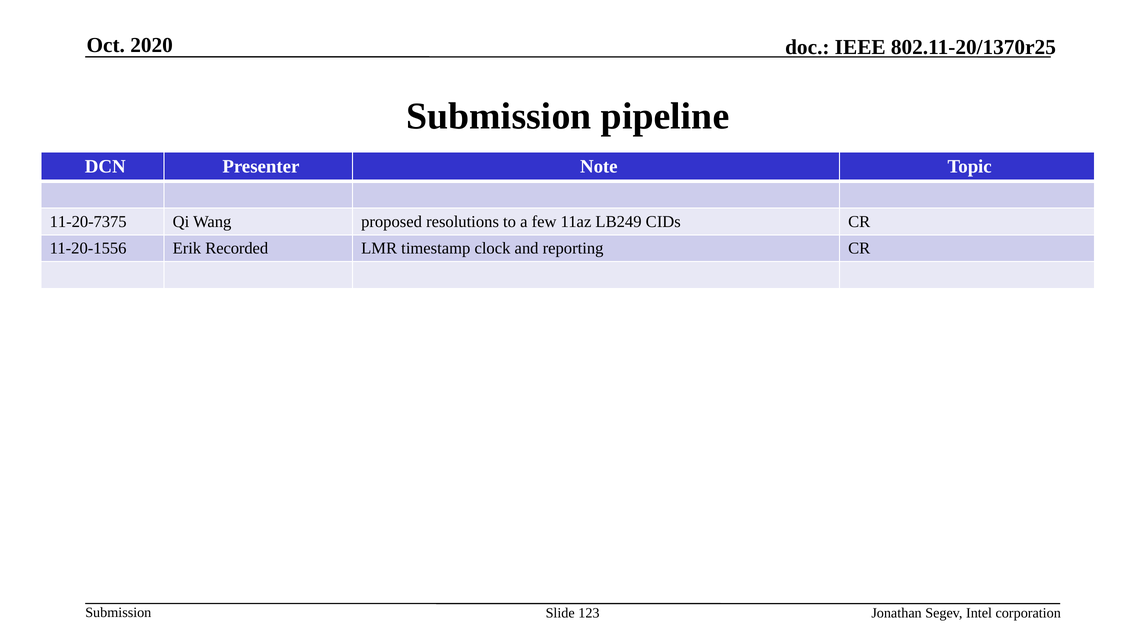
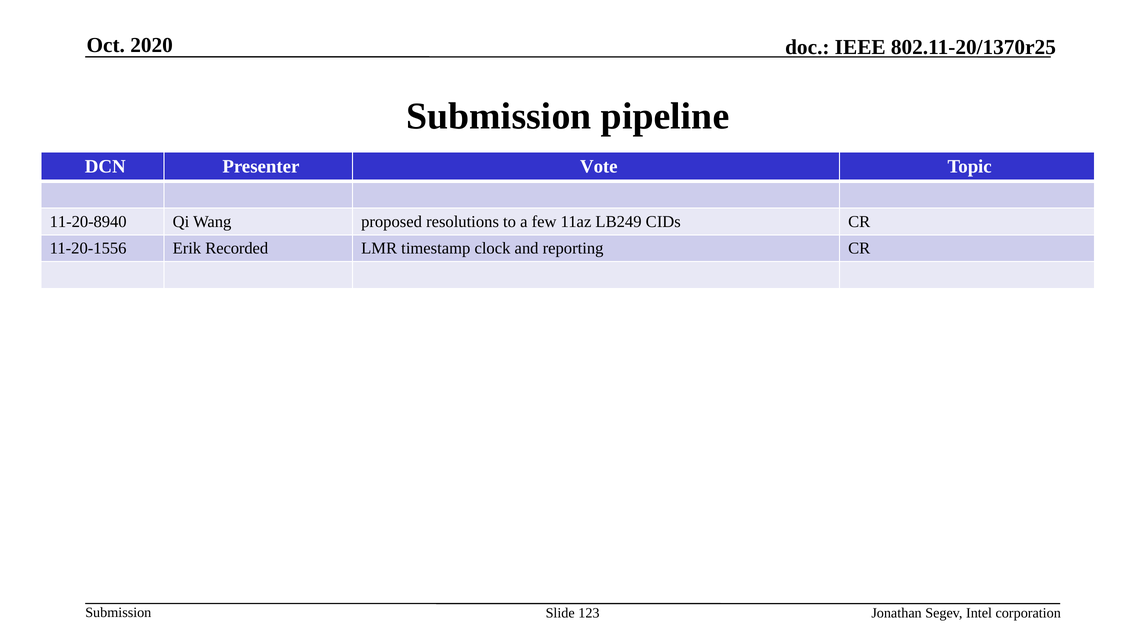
Note: Note -> Vote
11-20-7375: 11-20-7375 -> 11-20-8940
